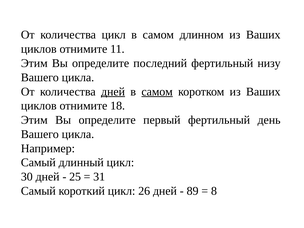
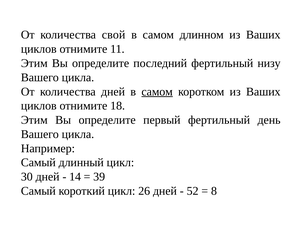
количества цикл: цикл -> свой
дней at (113, 92) underline: present -> none
25: 25 -> 14
31: 31 -> 39
89: 89 -> 52
